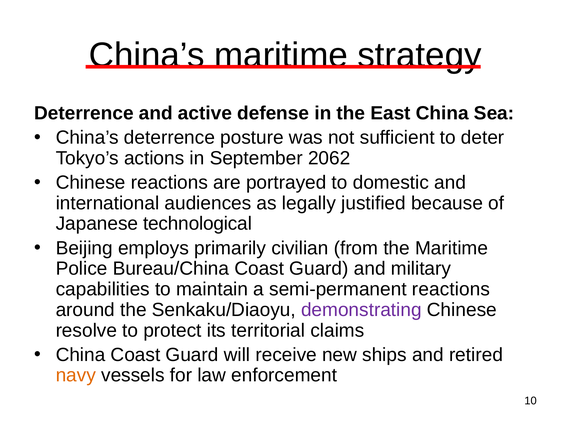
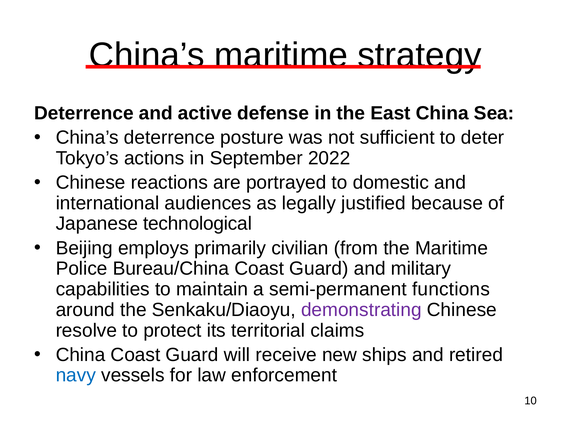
2062: 2062 -> 2022
semi-permanent reactions: reactions -> functions
navy colour: orange -> blue
